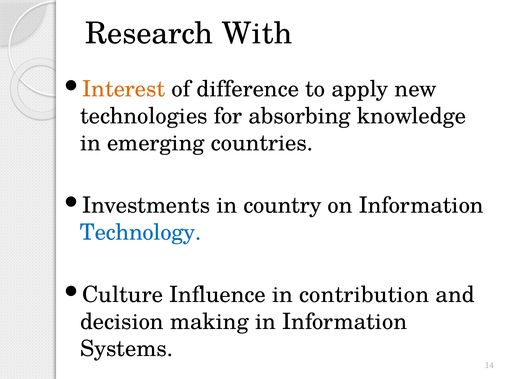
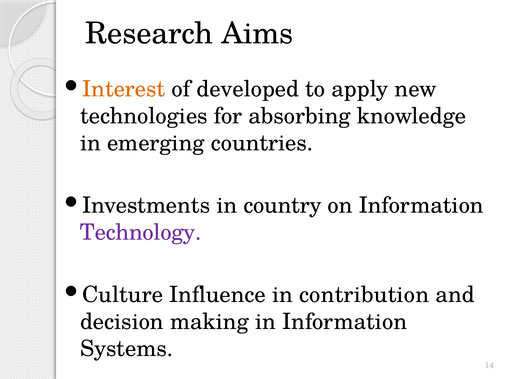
With: With -> Aims
difference: difference -> developed
Technology colour: blue -> purple
